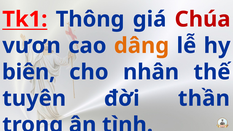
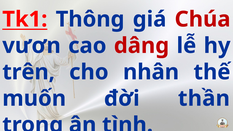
dâng colour: orange -> red
biên: biên -> trên
tuyên: tuyên -> muốn
